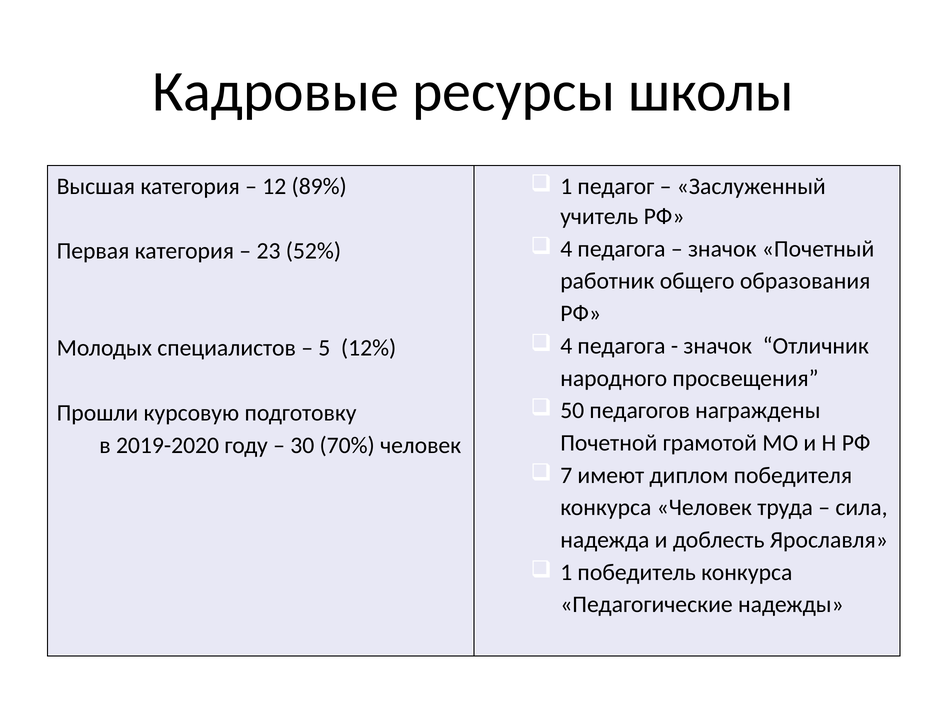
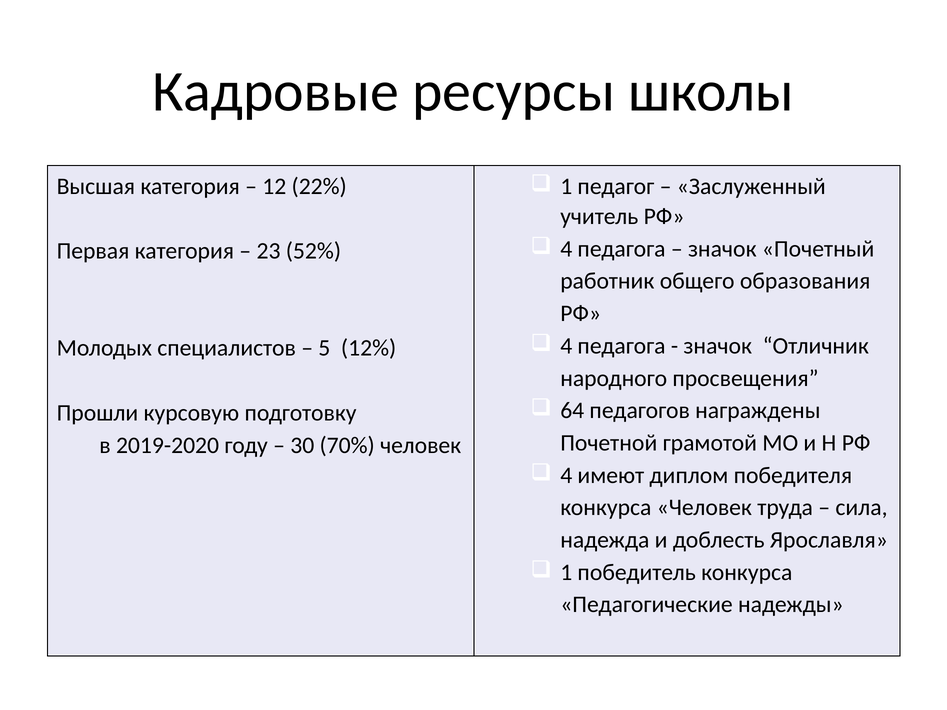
89%: 89% -> 22%
50: 50 -> 64
7 at (566, 475): 7 -> 4
